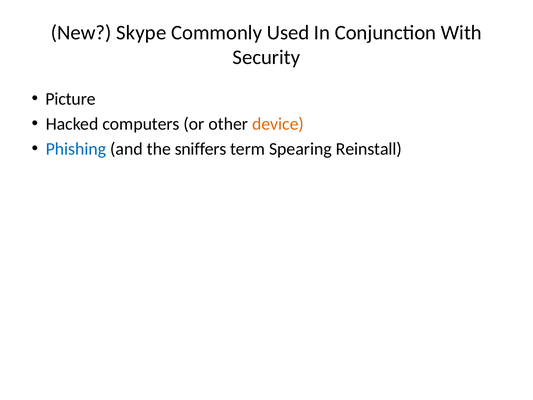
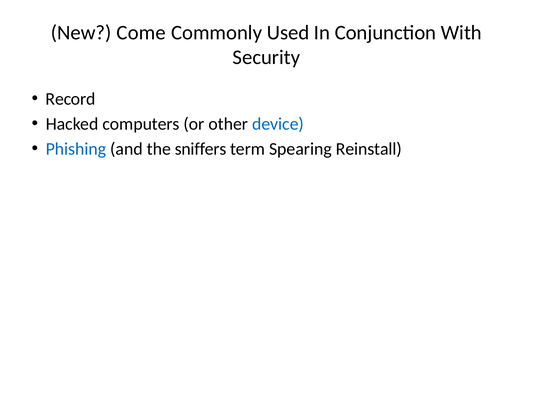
Skype: Skype -> Come
Picture: Picture -> Record
device colour: orange -> blue
